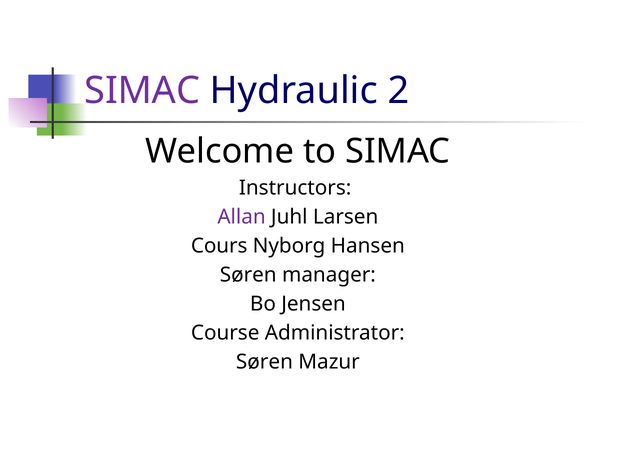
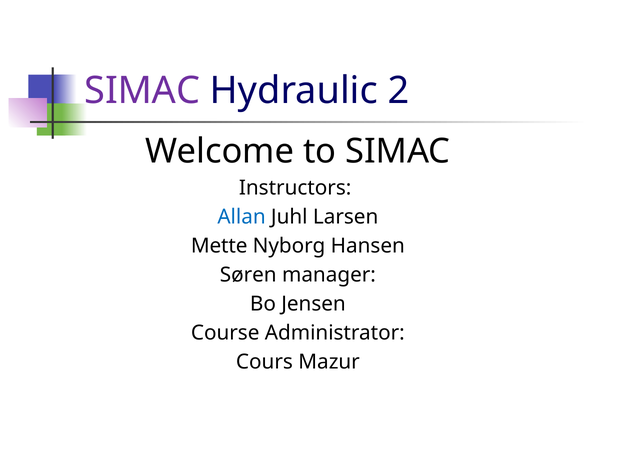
Allan colour: purple -> blue
Cours: Cours -> Mette
Søren at (264, 362): Søren -> Cours
